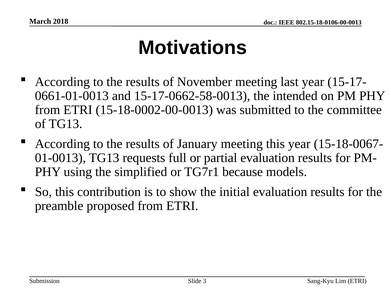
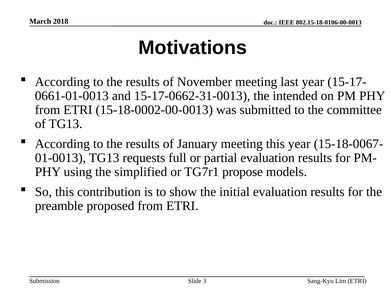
15-17-0662-58-0013: 15-17-0662-58-0013 -> 15-17-0662-31-0013
because: because -> propose
